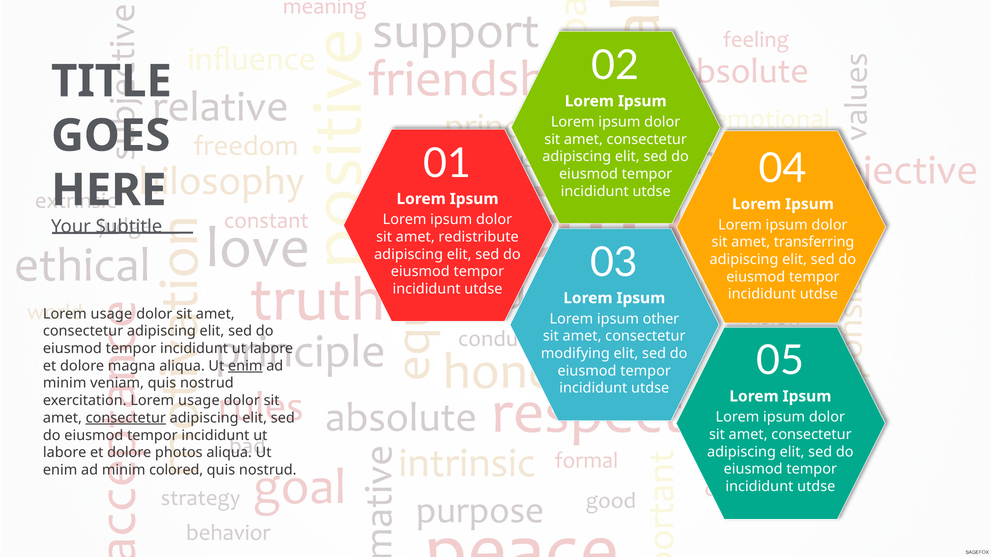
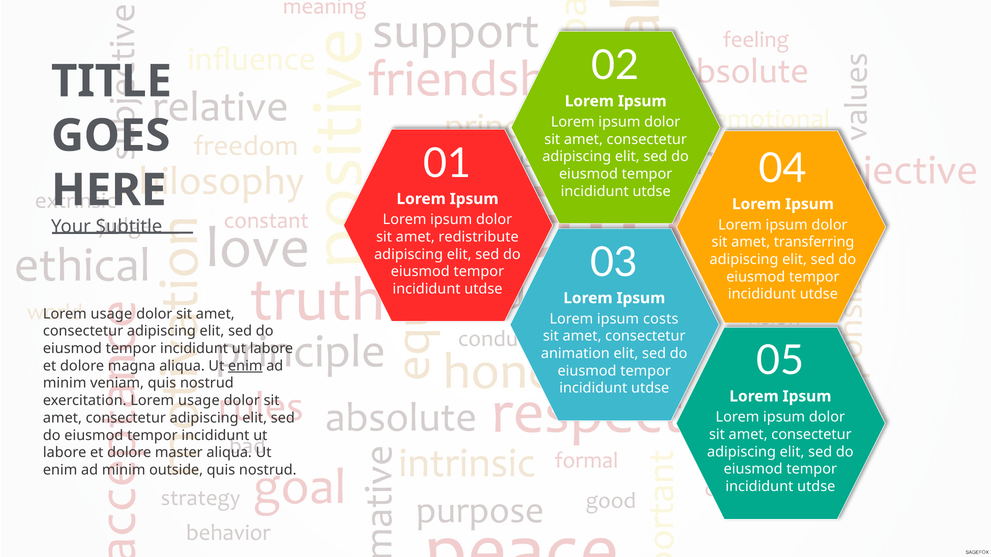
other: other -> costs
modifying: modifying -> animation
consectetur at (126, 418) underline: present -> none
photos: photos -> master
colored: colored -> outside
